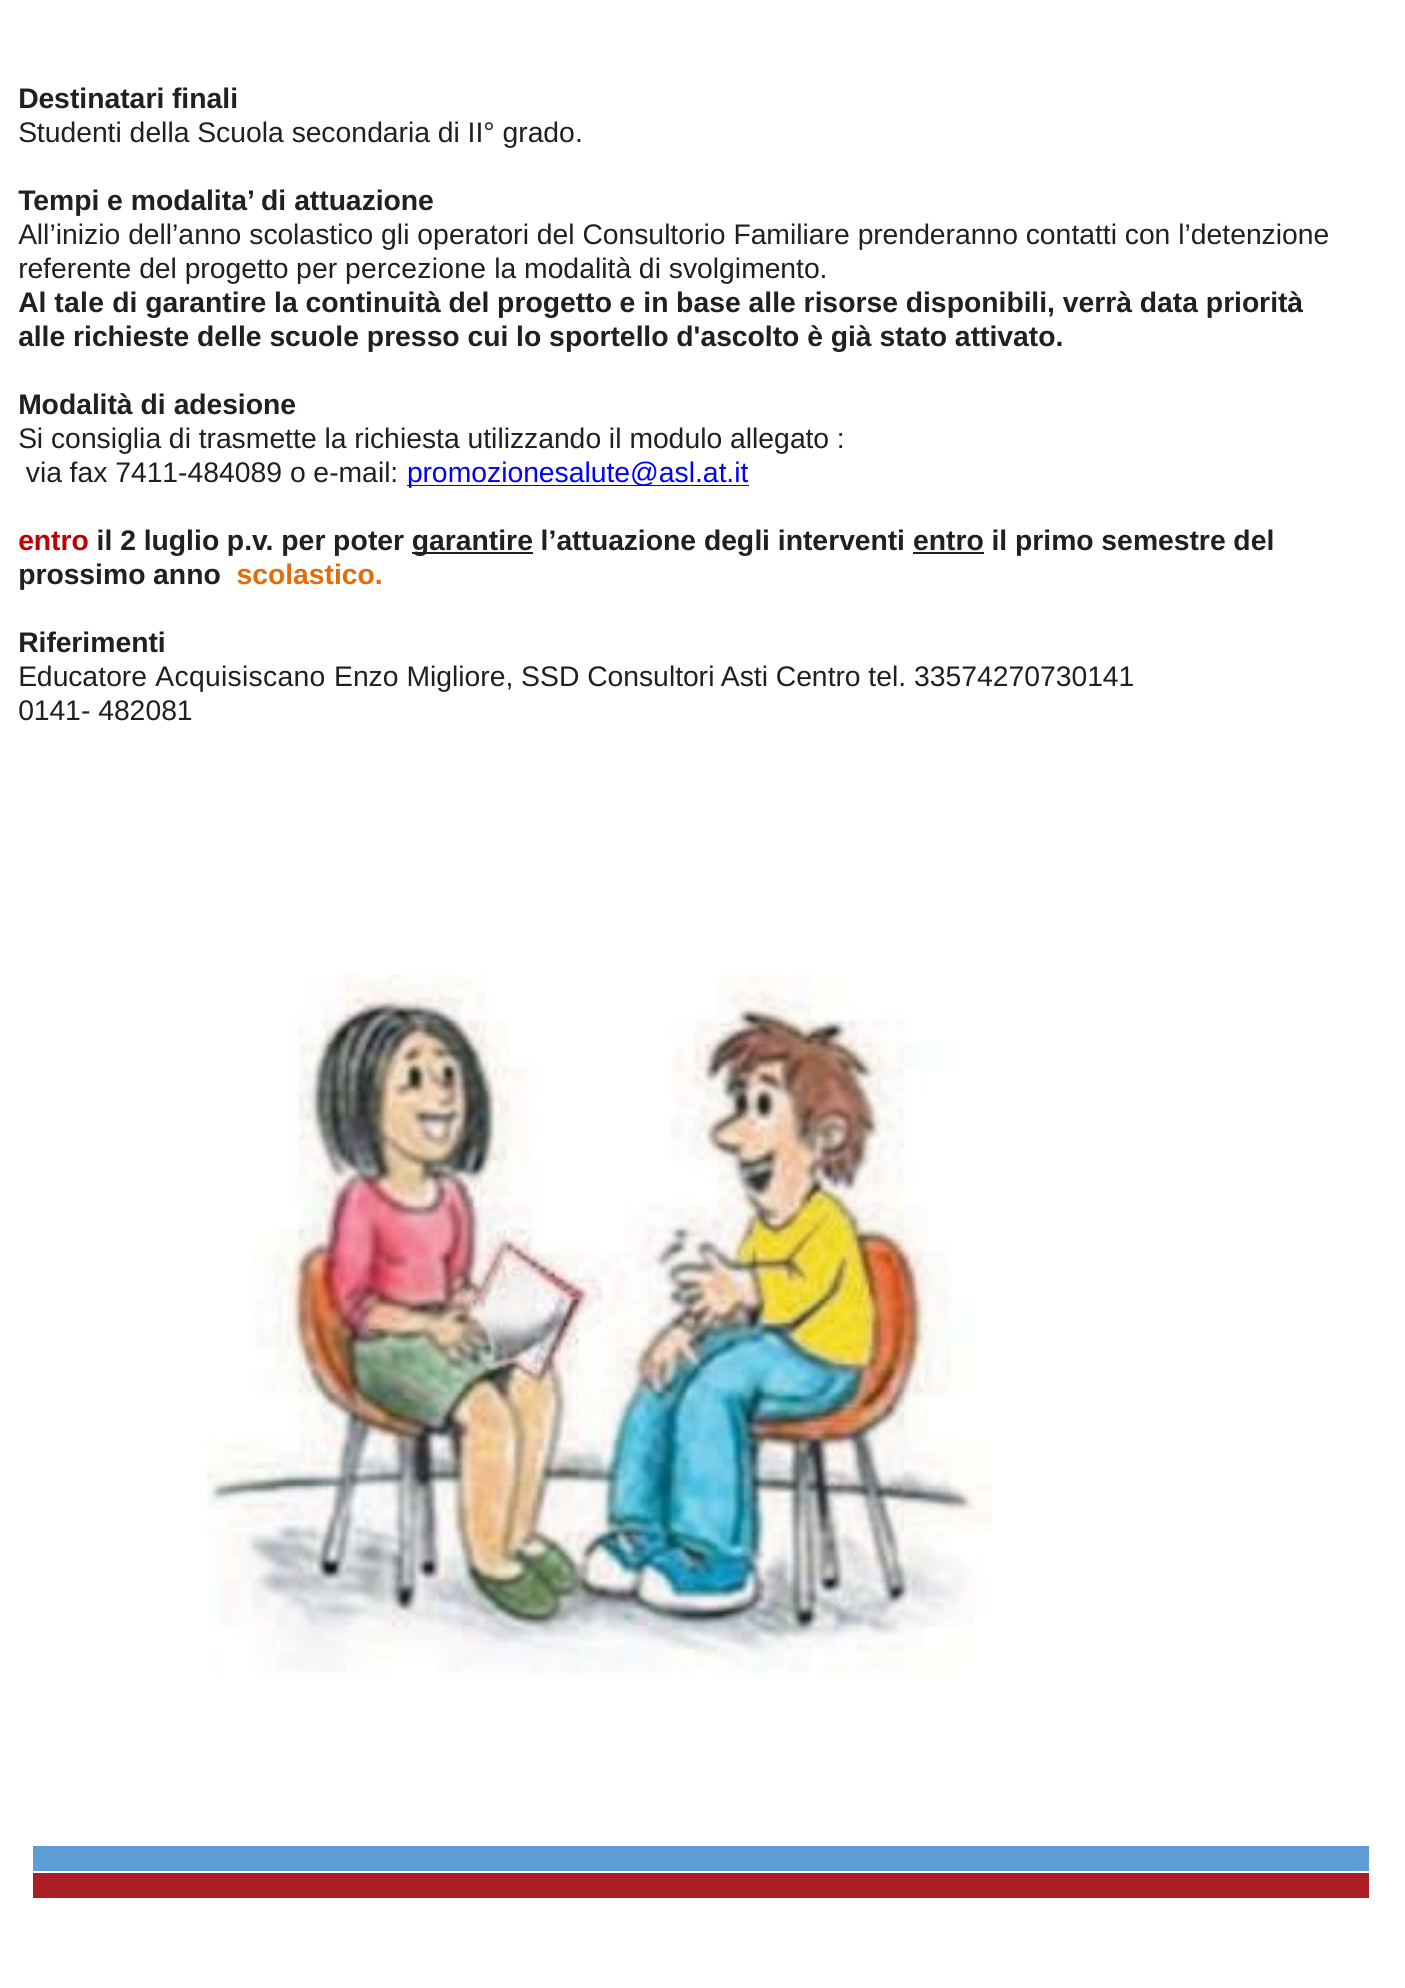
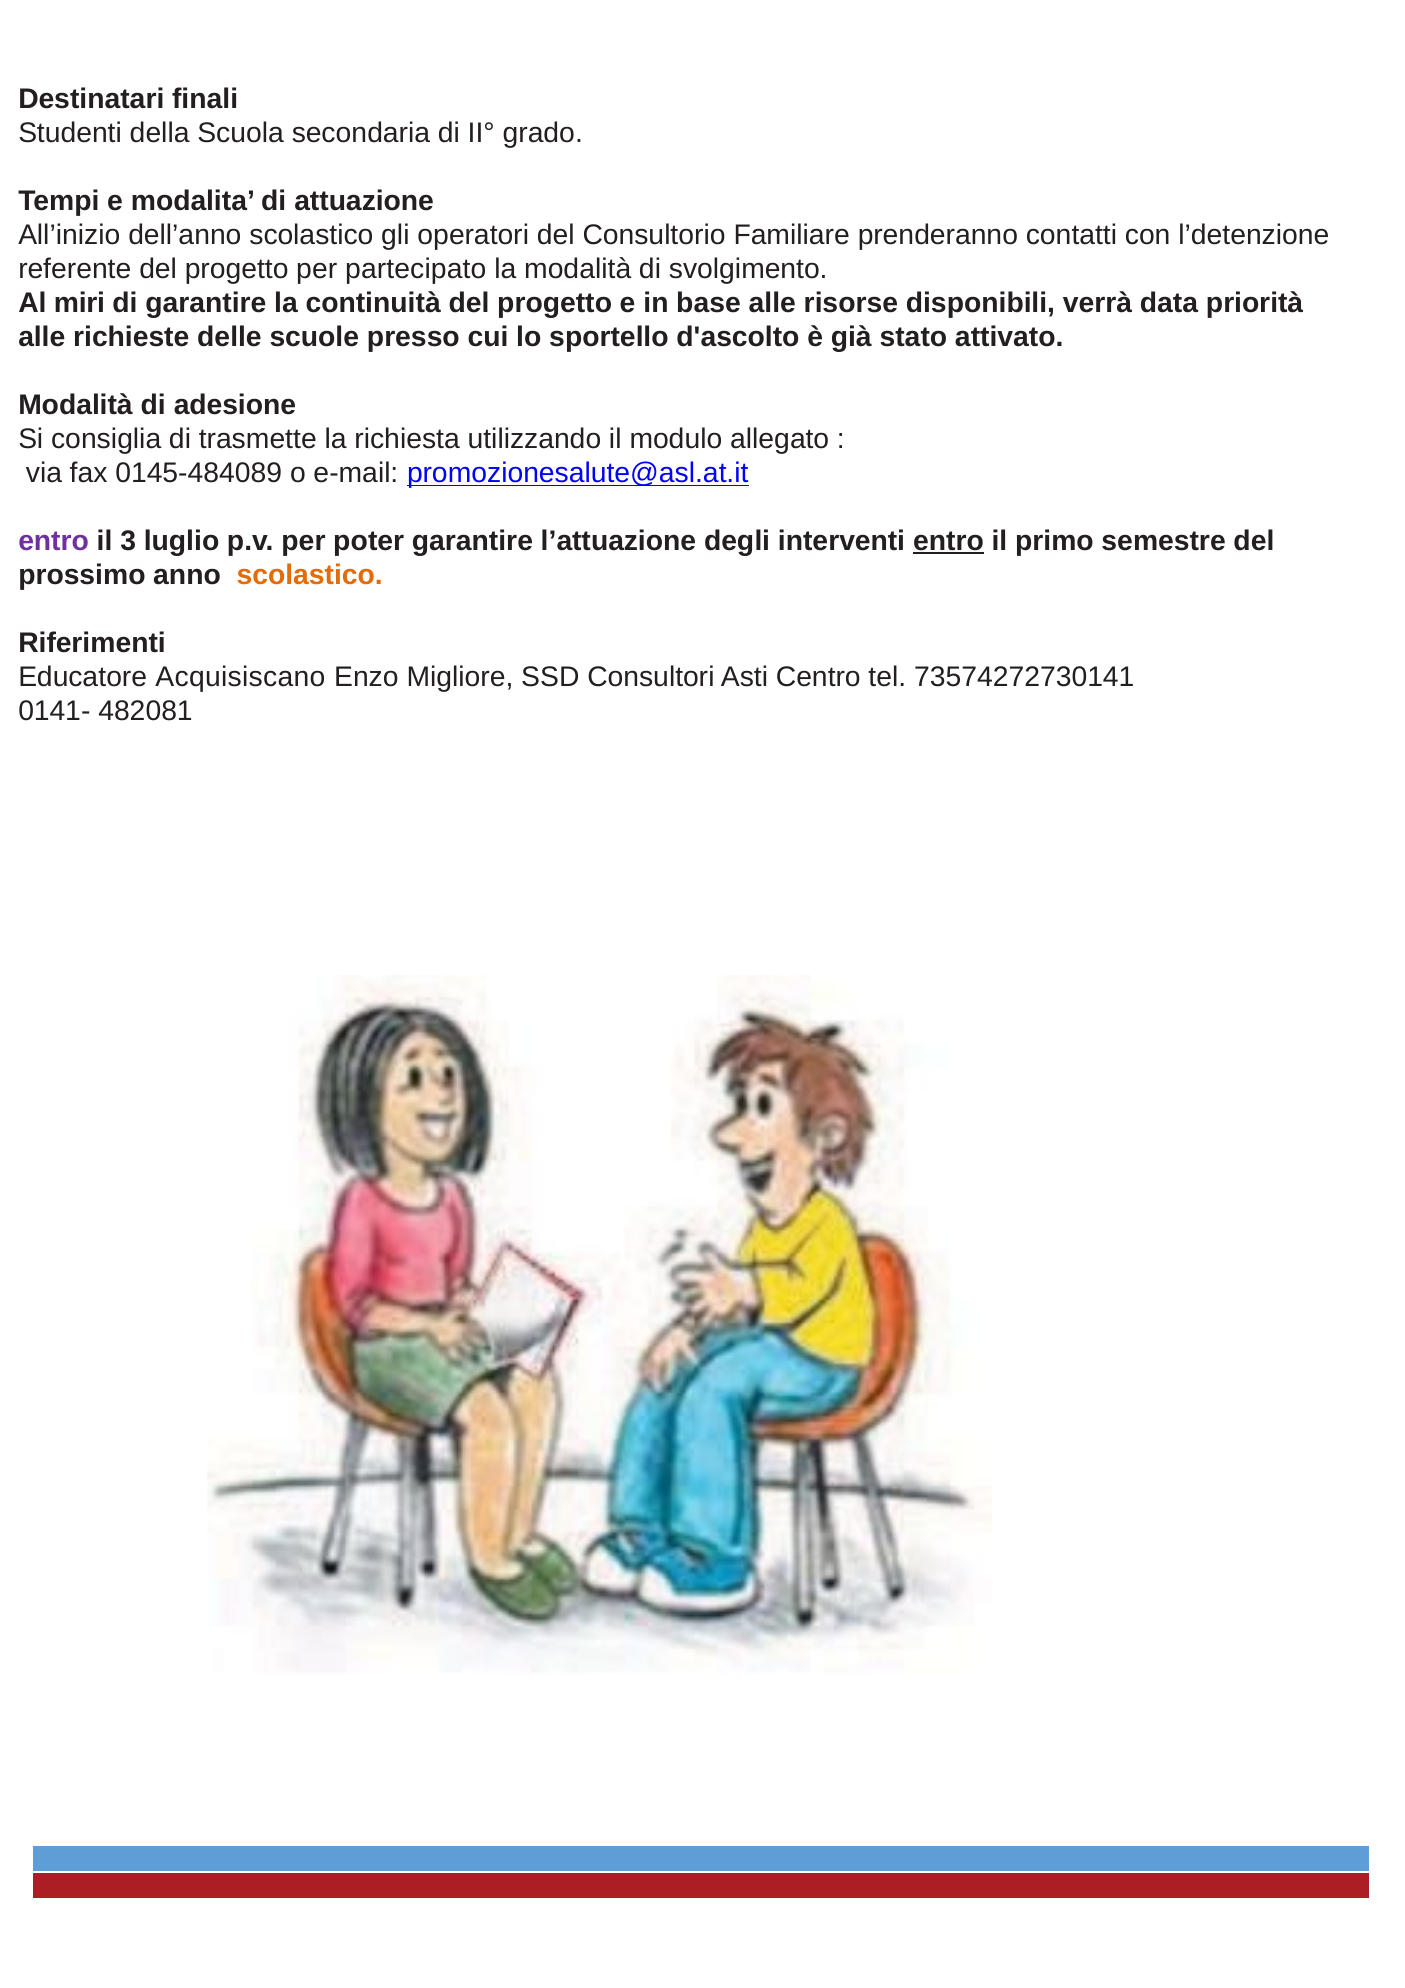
percezione: percezione -> partecipato
tale: tale -> miri
7411-484089: 7411-484089 -> 0145-484089
entro at (54, 541) colour: red -> purple
2: 2 -> 3
garantire at (472, 541) underline: present -> none
33574270730141: 33574270730141 -> 73574272730141
